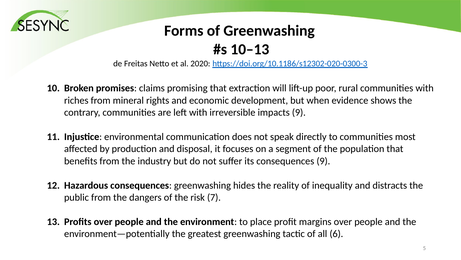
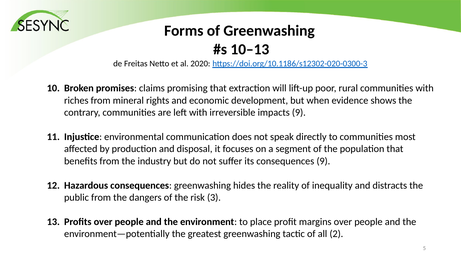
7: 7 -> 3
6: 6 -> 2
